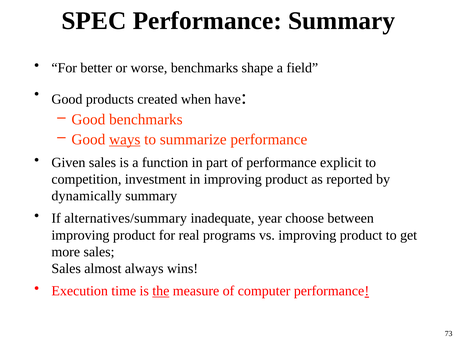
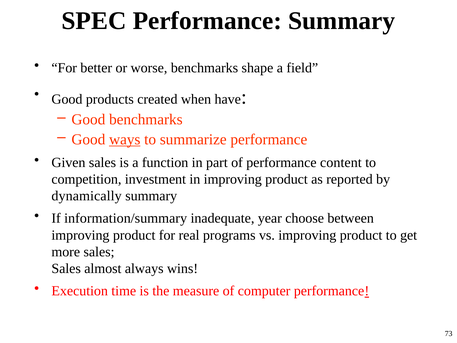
explicit: explicit -> content
alternatives/summary: alternatives/summary -> information/summary
the underline: present -> none
